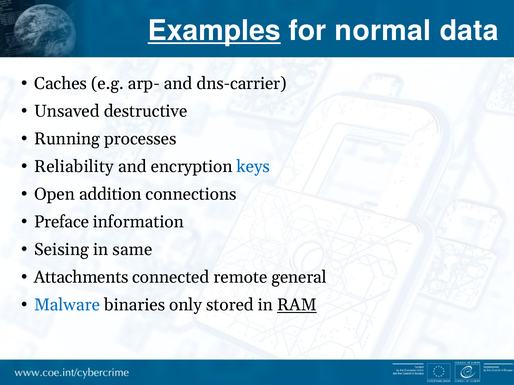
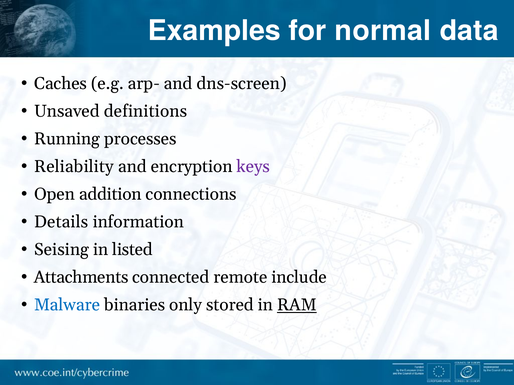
Examples underline: present -> none
dns-carrier: dns-carrier -> dns-screen
destructive: destructive -> definitions
keys colour: blue -> purple
Preface: Preface -> Details
same: same -> listed
general: general -> include
